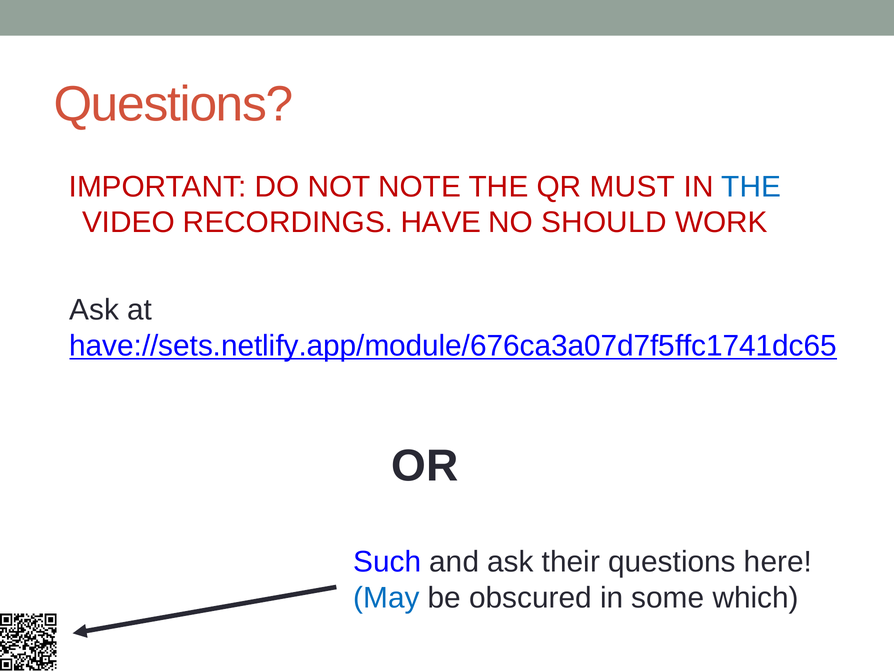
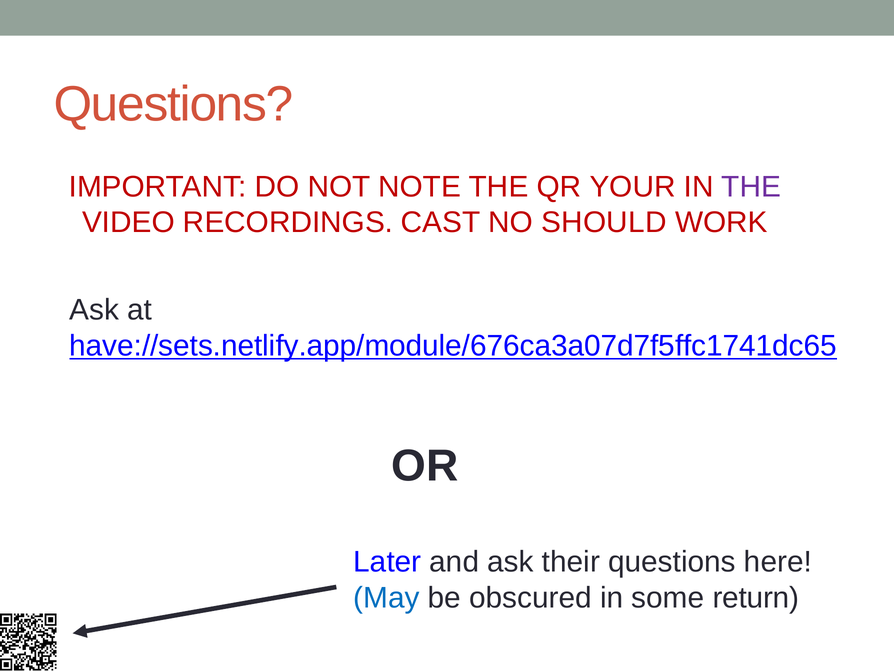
MUST: MUST -> YOUR
THE at (751, 187) colour: blue -> purple
HAVE: HAVE -> CAST
Such: Such -> Later
which: which -> return
